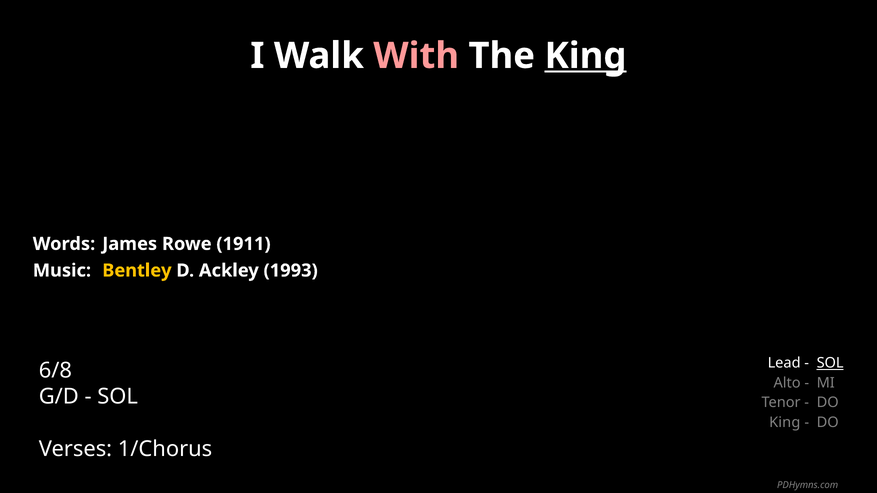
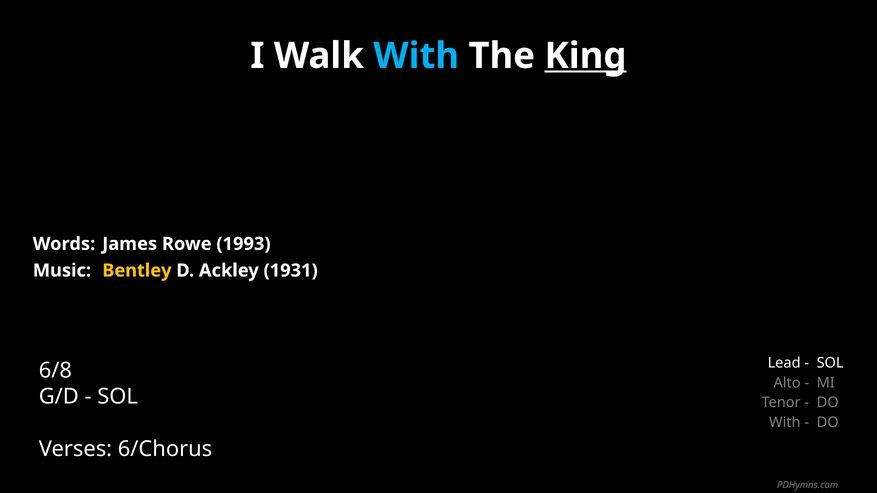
With at (416, 56) colour: pink -> light blue
1911: 1911 -> 1993
1993: 1993 -> 1931
SOL at (830, 363) underline: present -> none
King at (785, 422): King -> With
1/Chorus: 1/Chorus -> 6/Chorus
